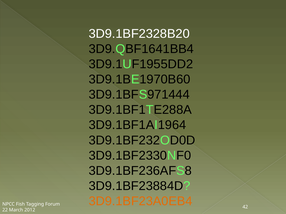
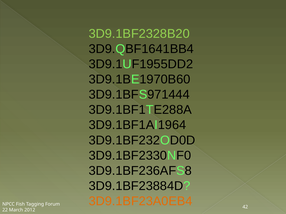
3D9.1BF2328B20 colour: white -> light green
